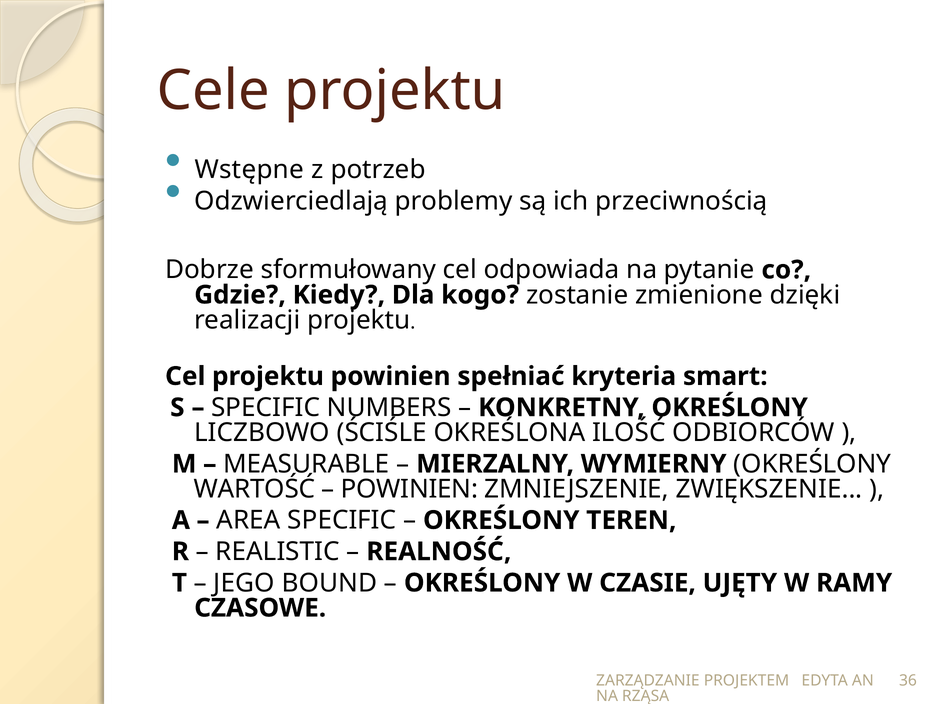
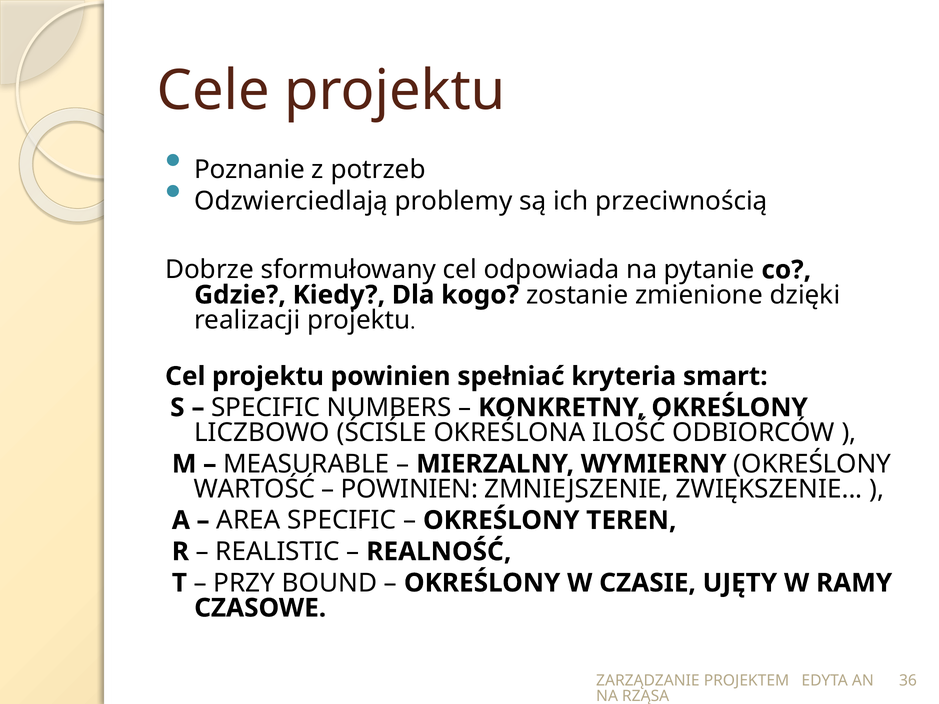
Wstępne: Wstępne -> Poznanie
JEGO: JEGO -> PRZY
